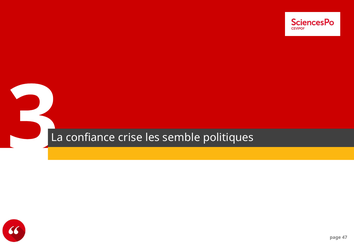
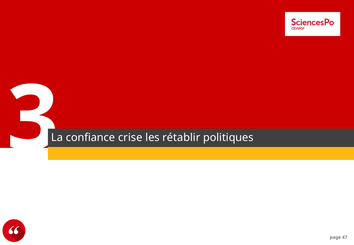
semble: semble -> rétablir
